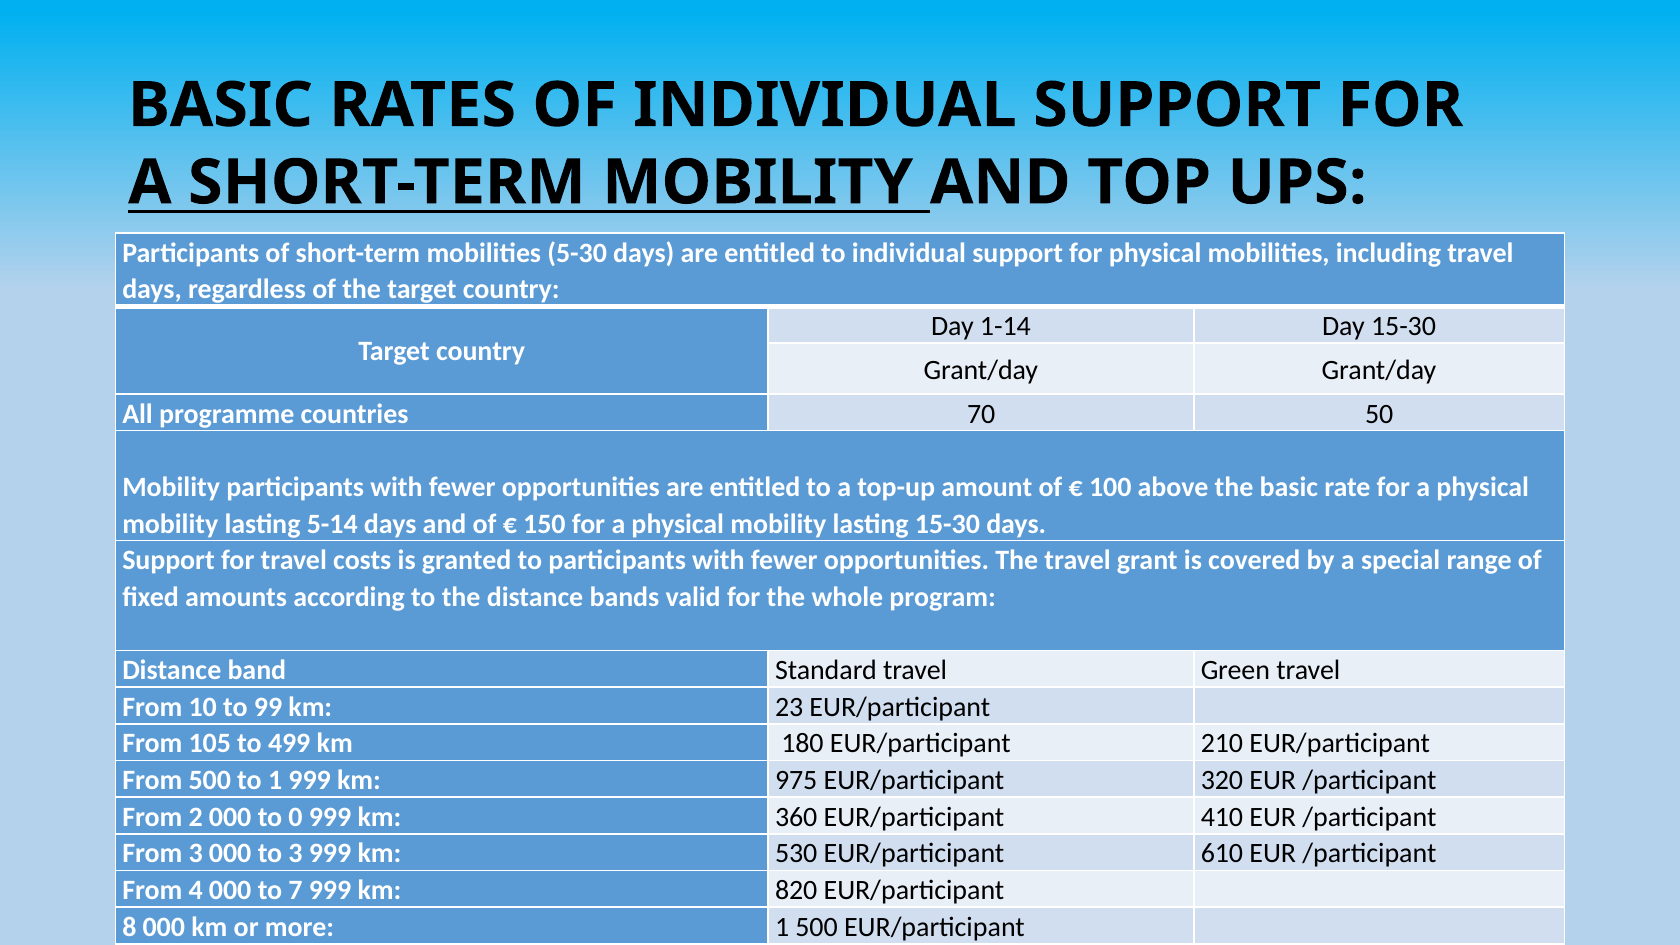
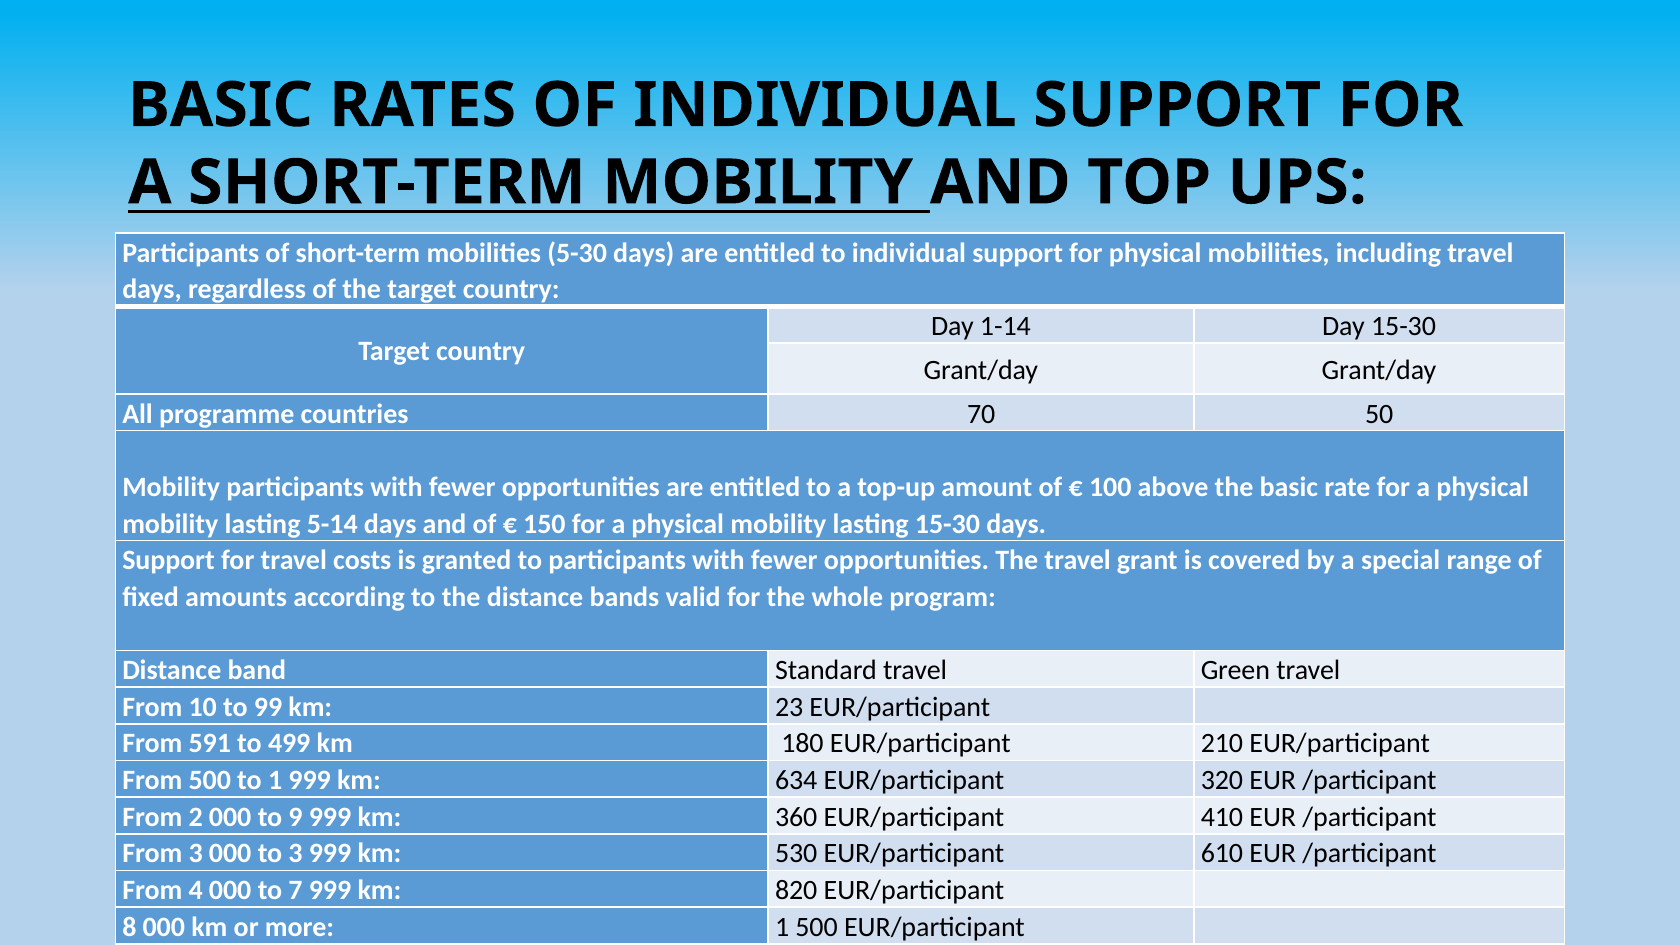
105: 105 -> 591
975: 975 -> 634
0: 0 -> 9
